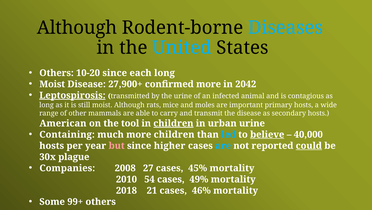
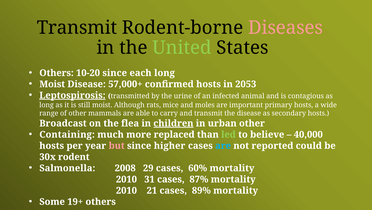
Although at (77, 28): Although -> Transmit
Diseases colour: light blue -> pink
United colour: light blue -> light green
27,900+: 27,900+ -> 57,000+
confirmed more: more -> hosts
2042: 2042 -> 2053
American: American -> Broadcast
tool: tool -> flea
urban urine: urine -> other
more children: children -> replaced
led colour: light blue -> light green
believe underline: present -> none
could underline: present -> none
plague: plague -> rodent
Companies: Companies -> Salmonella
27: 27 -> 29
45%: 45% -> 60%
54: 54 -> 31
49%: 49% -> 87%
2018 at (126, 190): 2018 -> 2010
46%: 46% -> 89%
99+: 99+ -> 19+
